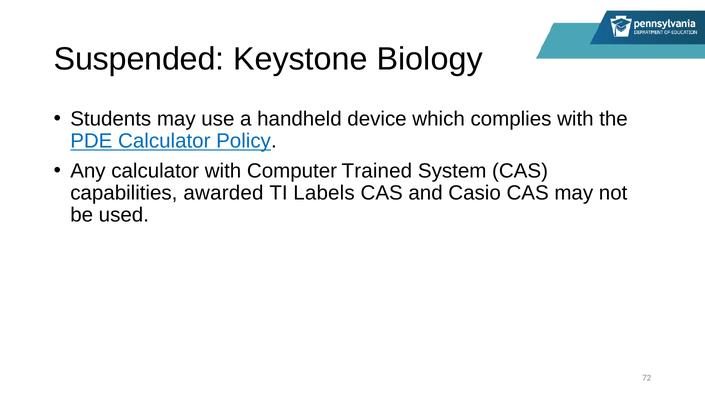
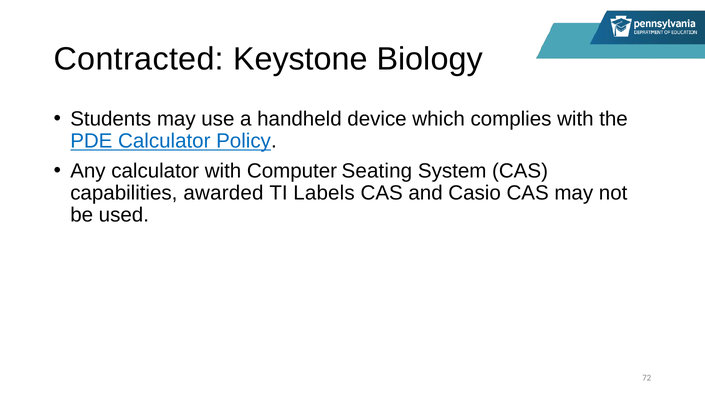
Suspended: Suspended -> Contracted
Trained: Trained -> Seating
